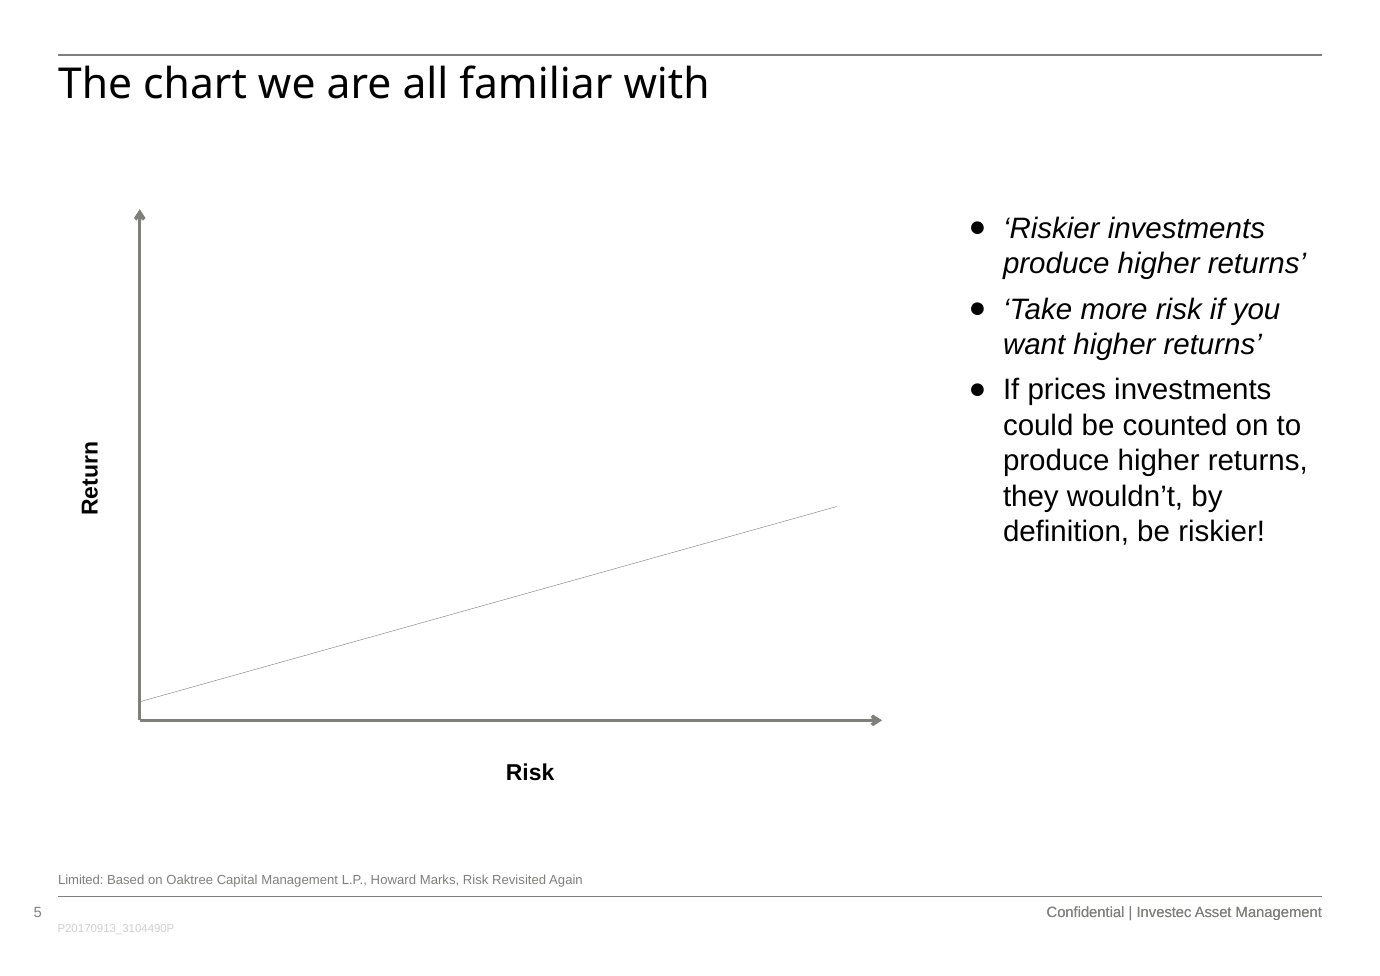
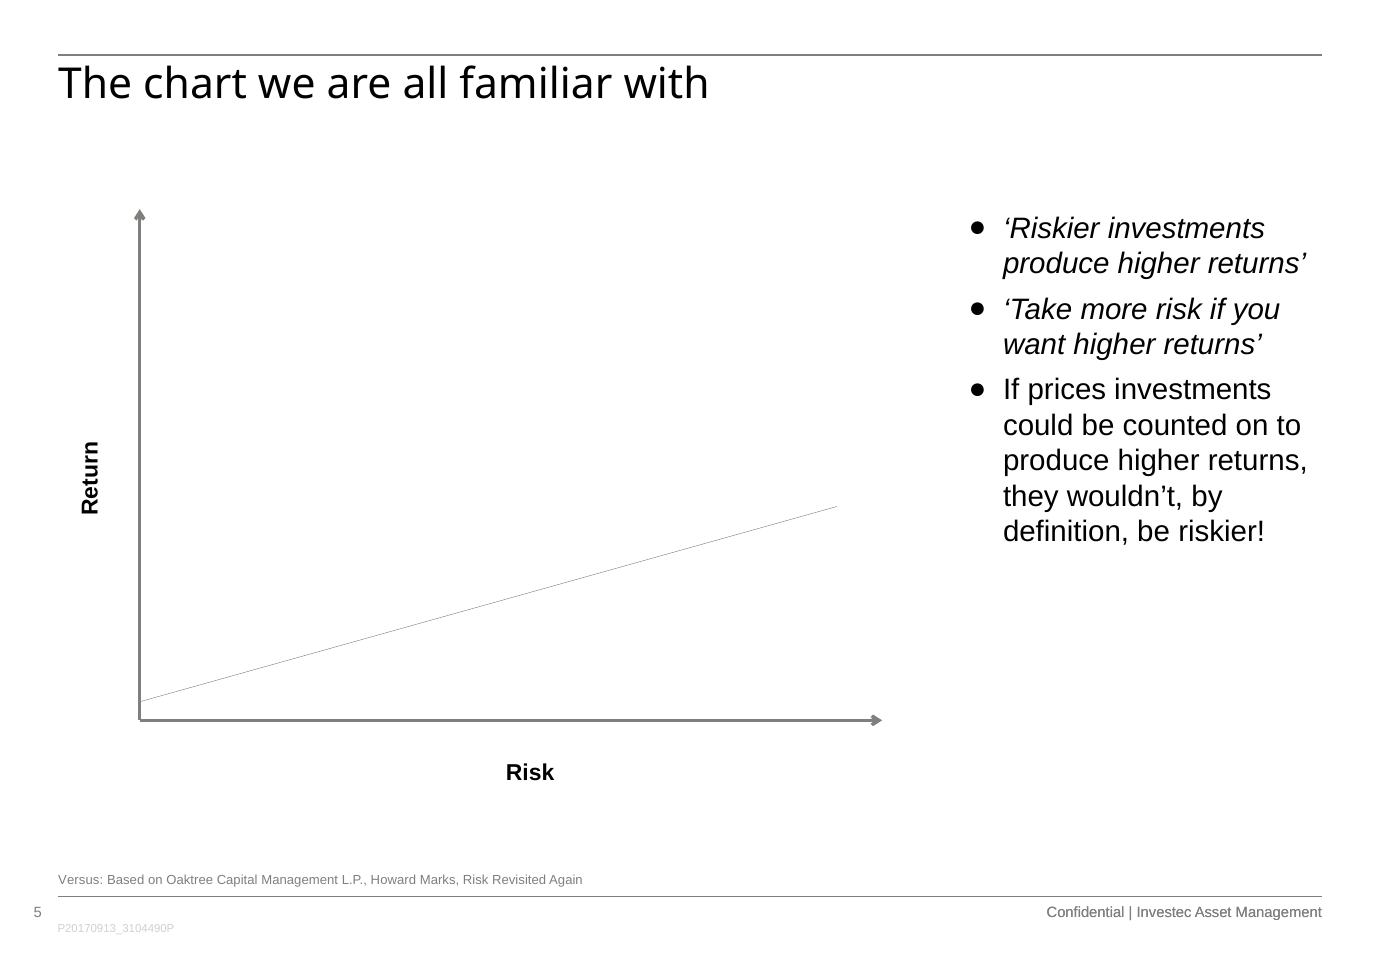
Limited: Limited -> Versus
